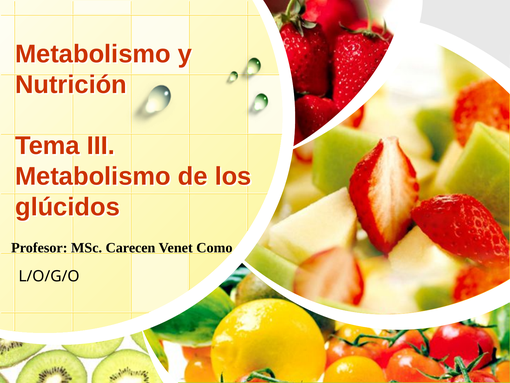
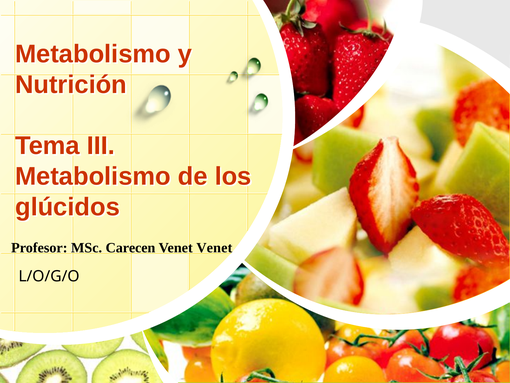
Venet Como: Como -> Venet
